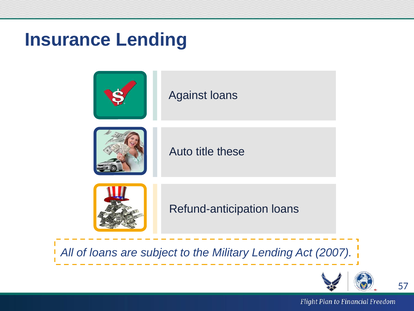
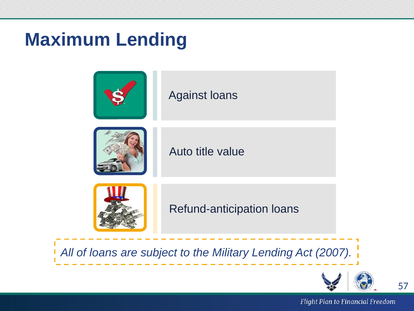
Insurance: Insurance -> Maximum
these: these -> value
